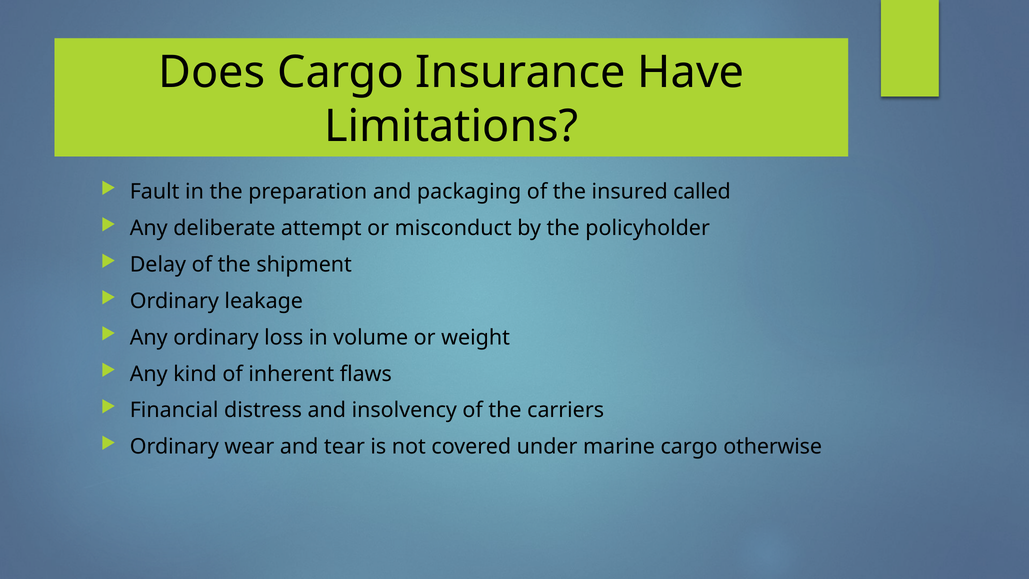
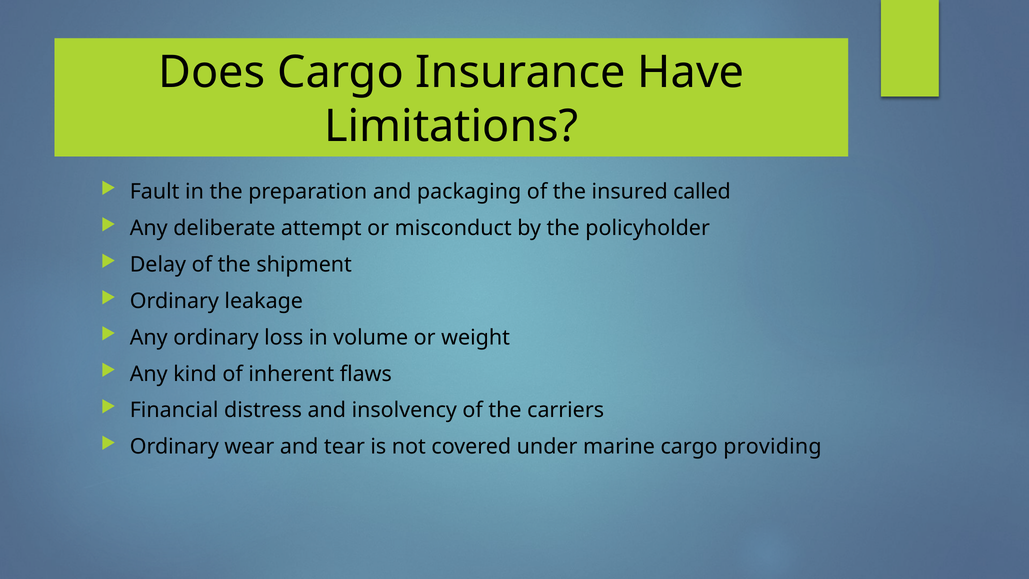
otherwise: otherwise -> providing
